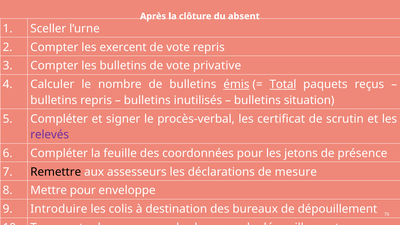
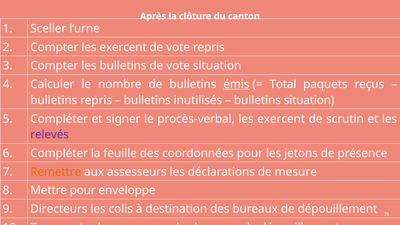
absent: absent -> canton
vote privative: privative -> situation
Total underline: present -> none
procès-verbal les certificat: certificat -> exercent
Remettre colour: black -> orange
Introduire: Introduire -> Directeurs
